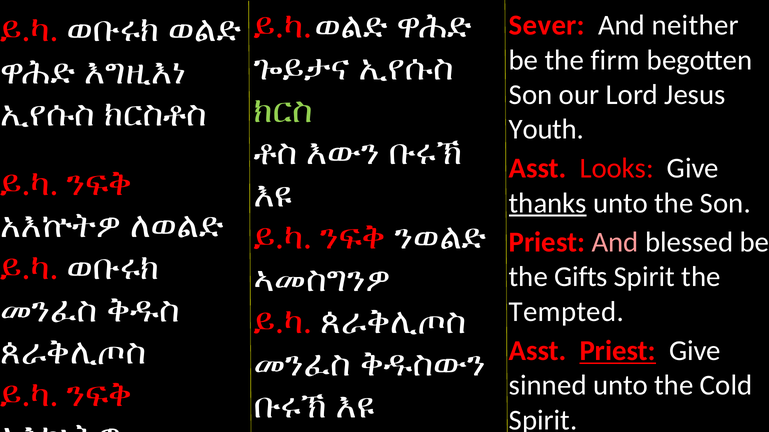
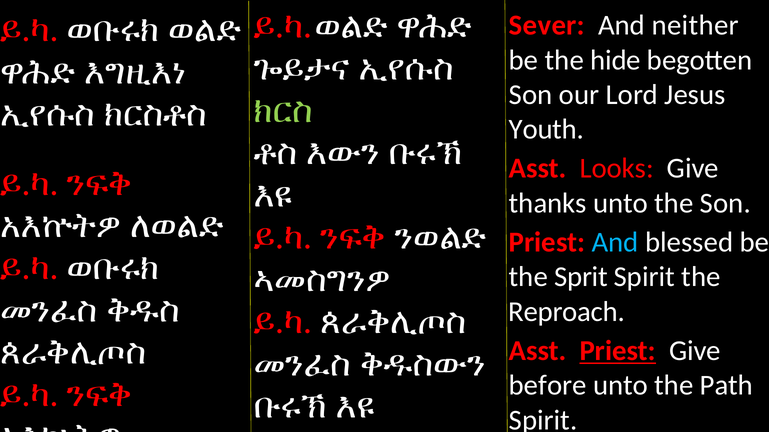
firm: firm -> hide
thanks underline: present -> none
And at (615, 243) colour: pink -> light blue
Gifts: Gifts -> Sprit
Tempted: Tempted -> Reproach
sinned: sinned -> before
Cold: Cold -> Path
